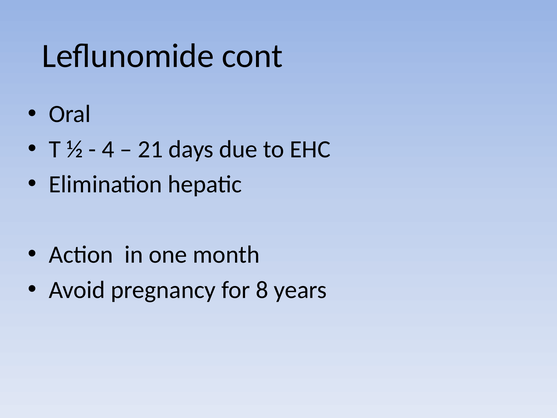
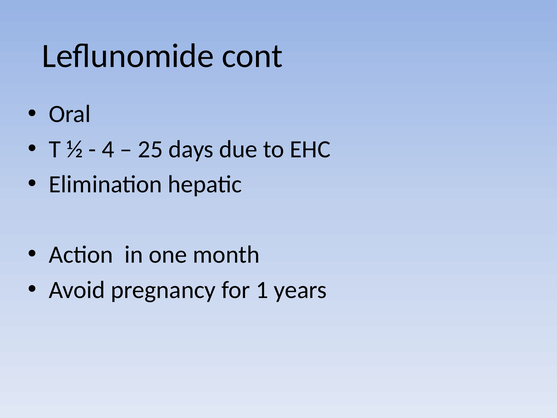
21: 21 -> 25
8: 8 -> 1
